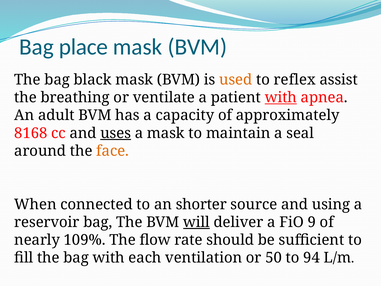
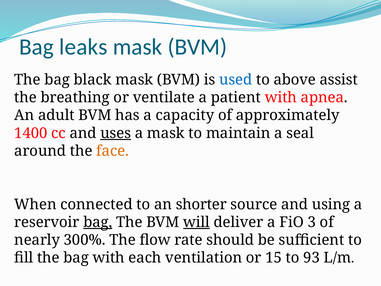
place: place -> leaks
used colour: orange -> blue
reflex: reflex -> above
with at (281, 97) underline: present -> none
8168: 8168 -> 1400
bag at (98, 222) underline: none -> present
9: 9 -> 3
109%: 109% -> 300%
50: 50 -> 15
94: 94 -> 93
